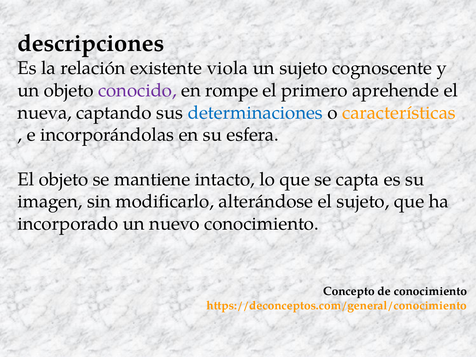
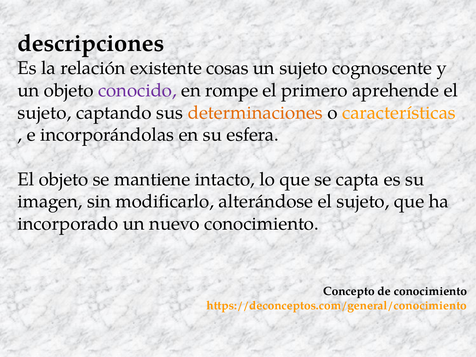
viola: viola -> cosas
nueva at (45, 113): nueva -> sujeto
determinaciones colour: blue -> orange
